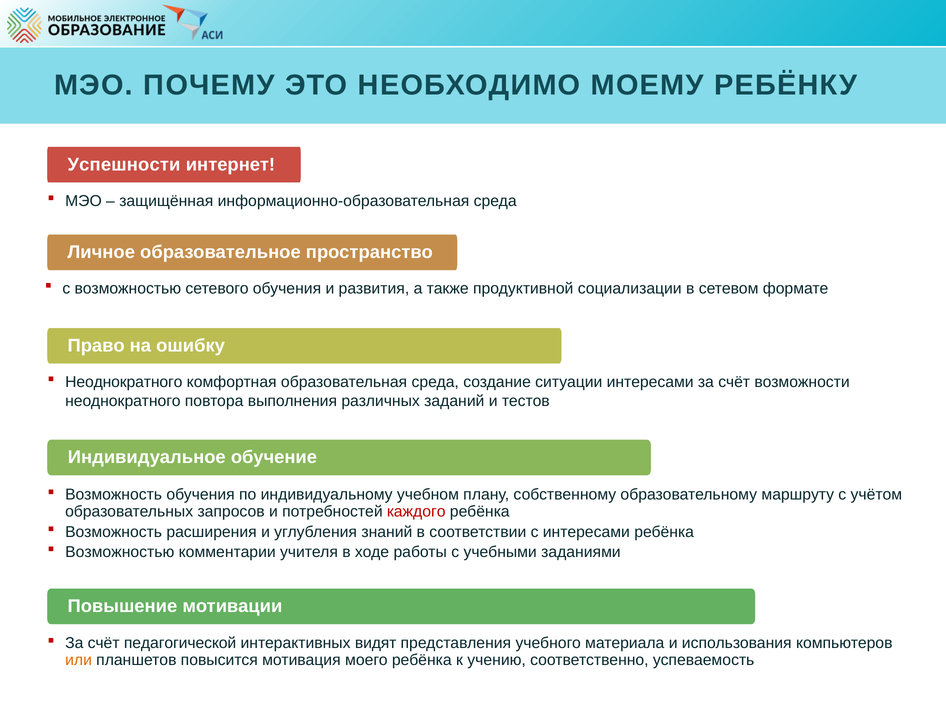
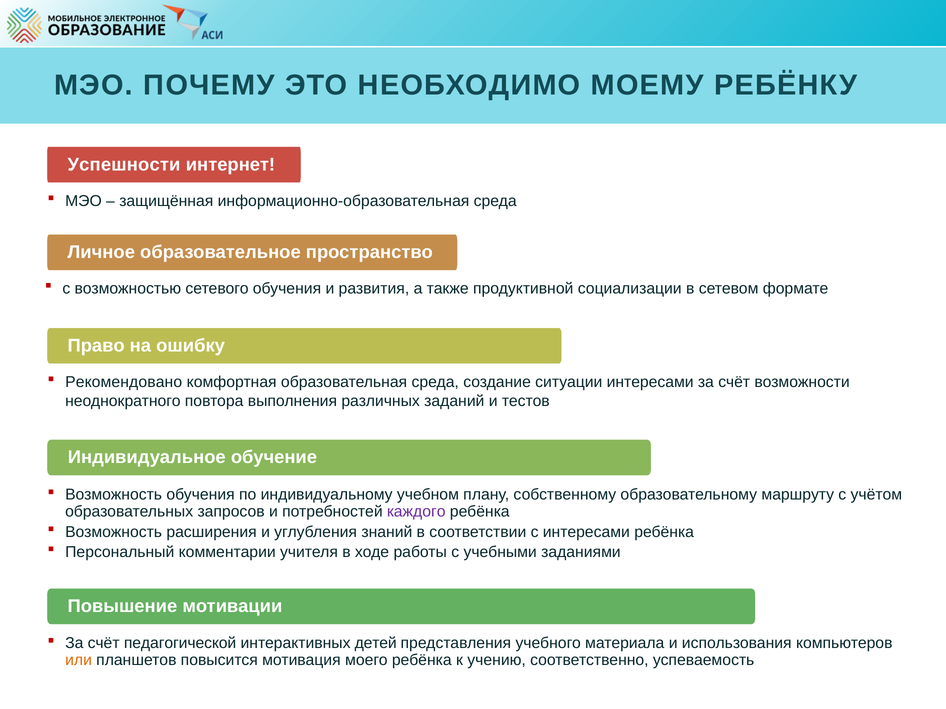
Неоднократного at (124, 382): Неоднократного -> Рекомендовано
каждого colour: red -> purple
Возможностью at (120, 552): Возможностью -> Персональный
видят: видят -> детей
